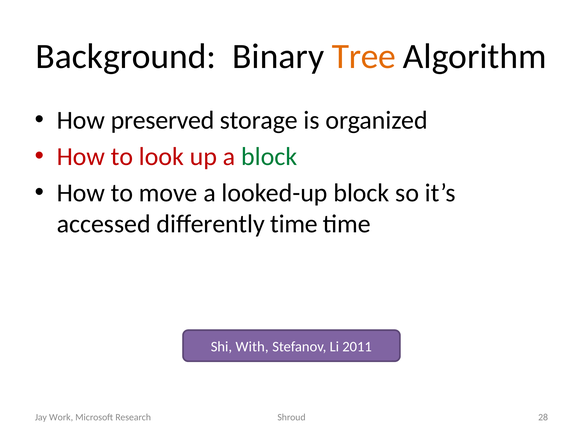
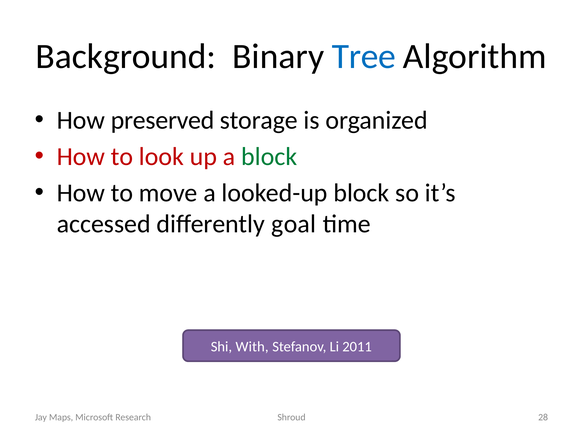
Tree colour: orange -> blue
differently time: time -> goal
Work: Work -> Maps
